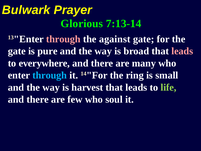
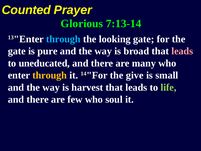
Bulwark: Bulwark -> Counted
through at (63, 39) colour: pink -> light blue
against: against -> looking
everywhere: everywhere -> uneducated
through at (50, 75) colour: light blue -> yellow
ring: ring -> give
